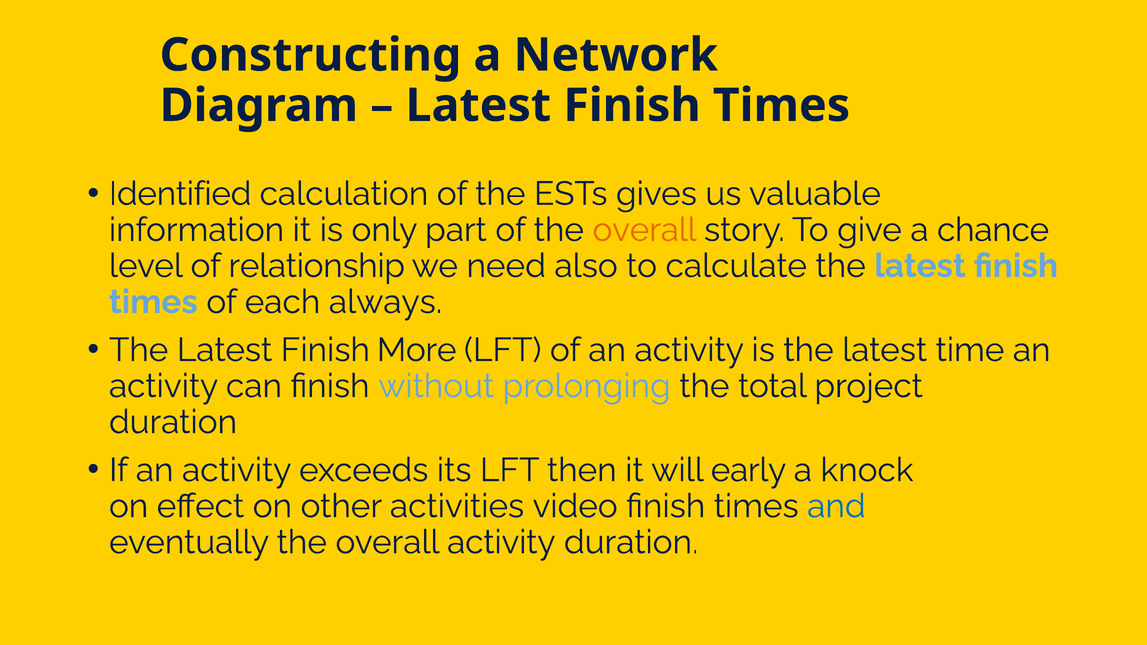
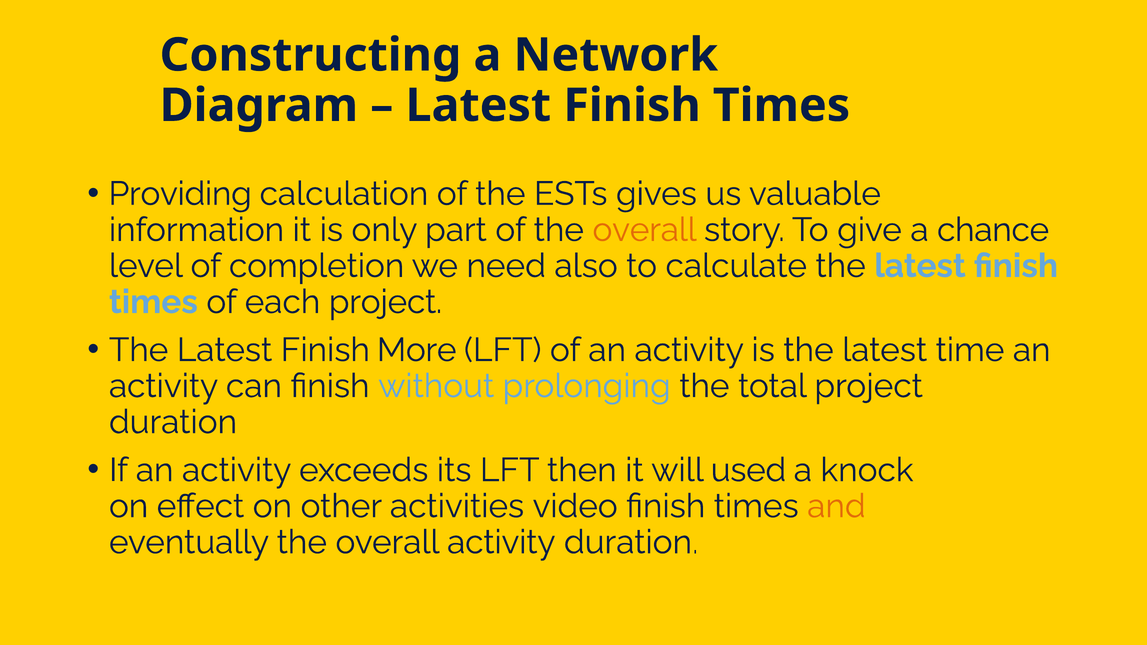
Identified: Identified -> Providing
relationship: relationship -> completion
each always: always -> project
early: early -> used
and colour: blue -> orange
